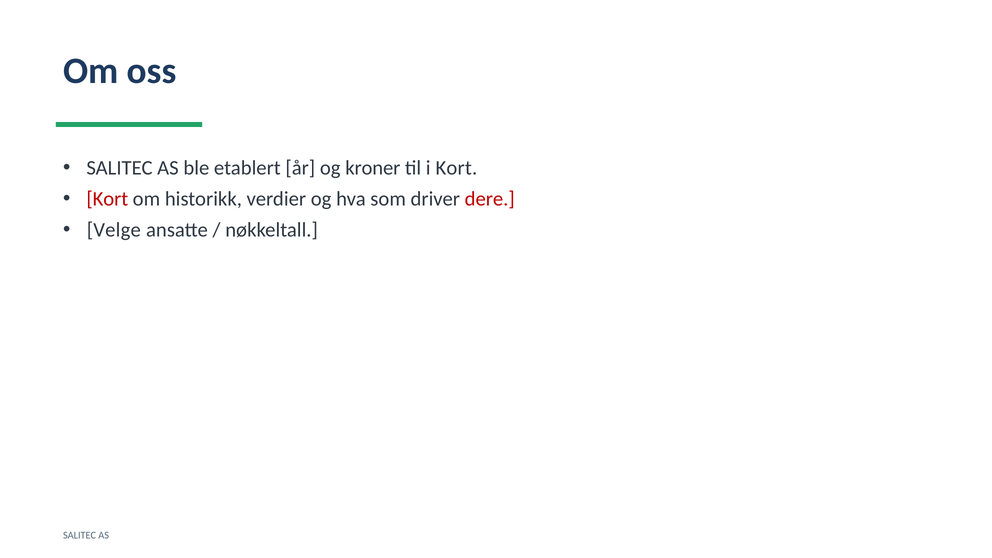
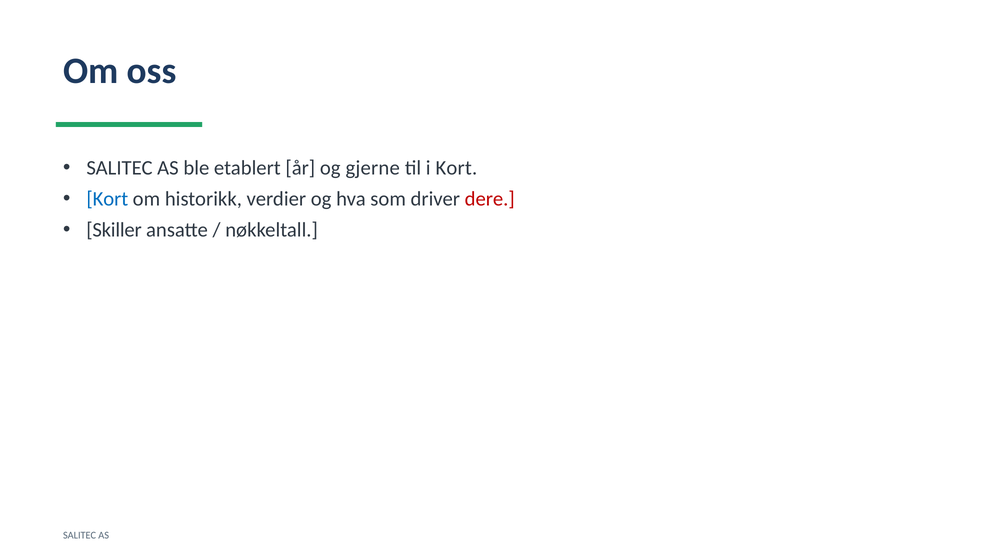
kroner: kroner -> gjerne
Kort at (107, 199) colour: red -> blue
Velge: Velge -> Skiller
